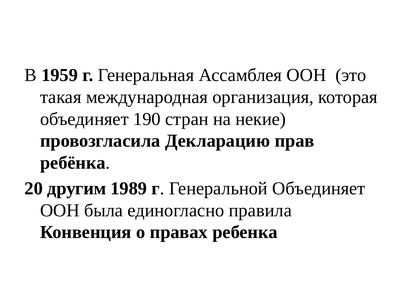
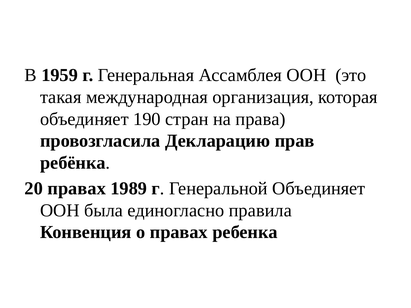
некие: некие -> права
20 другим: другим -> правах
